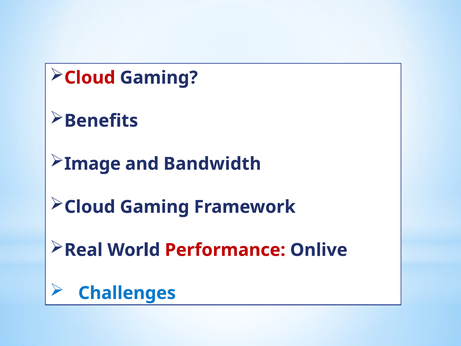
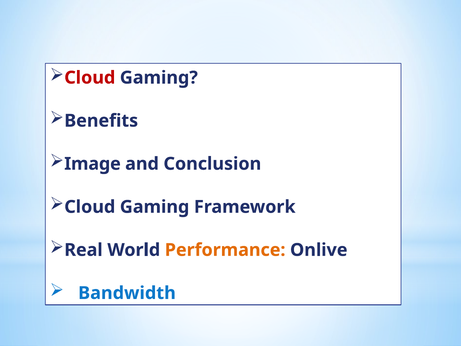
Bandwidth: Bandwidth -> Conclusion
Performance colour: red -> orange
Challenges: Challenges -> Bandwidth
